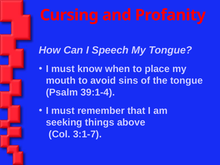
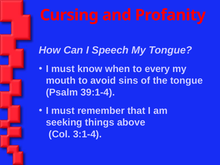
place: place -> every
3:1-7: 3:1-7 -> 3:1-4
